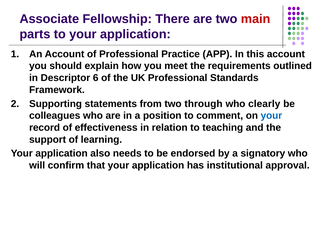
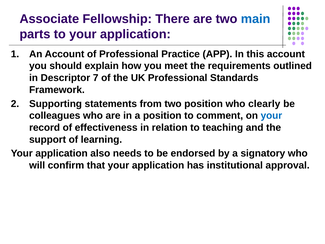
main colour: red -> blue
6: 6 -> 7
two through: through -> position
